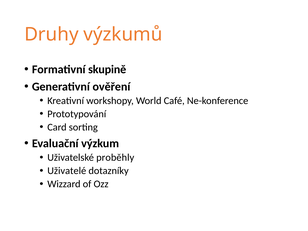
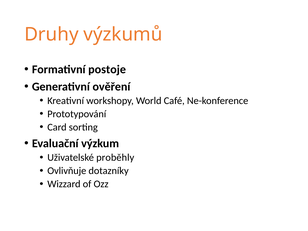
skupině: skupině -> postoje
Uživatelé: Uživatelé -> Ovlivňuje
